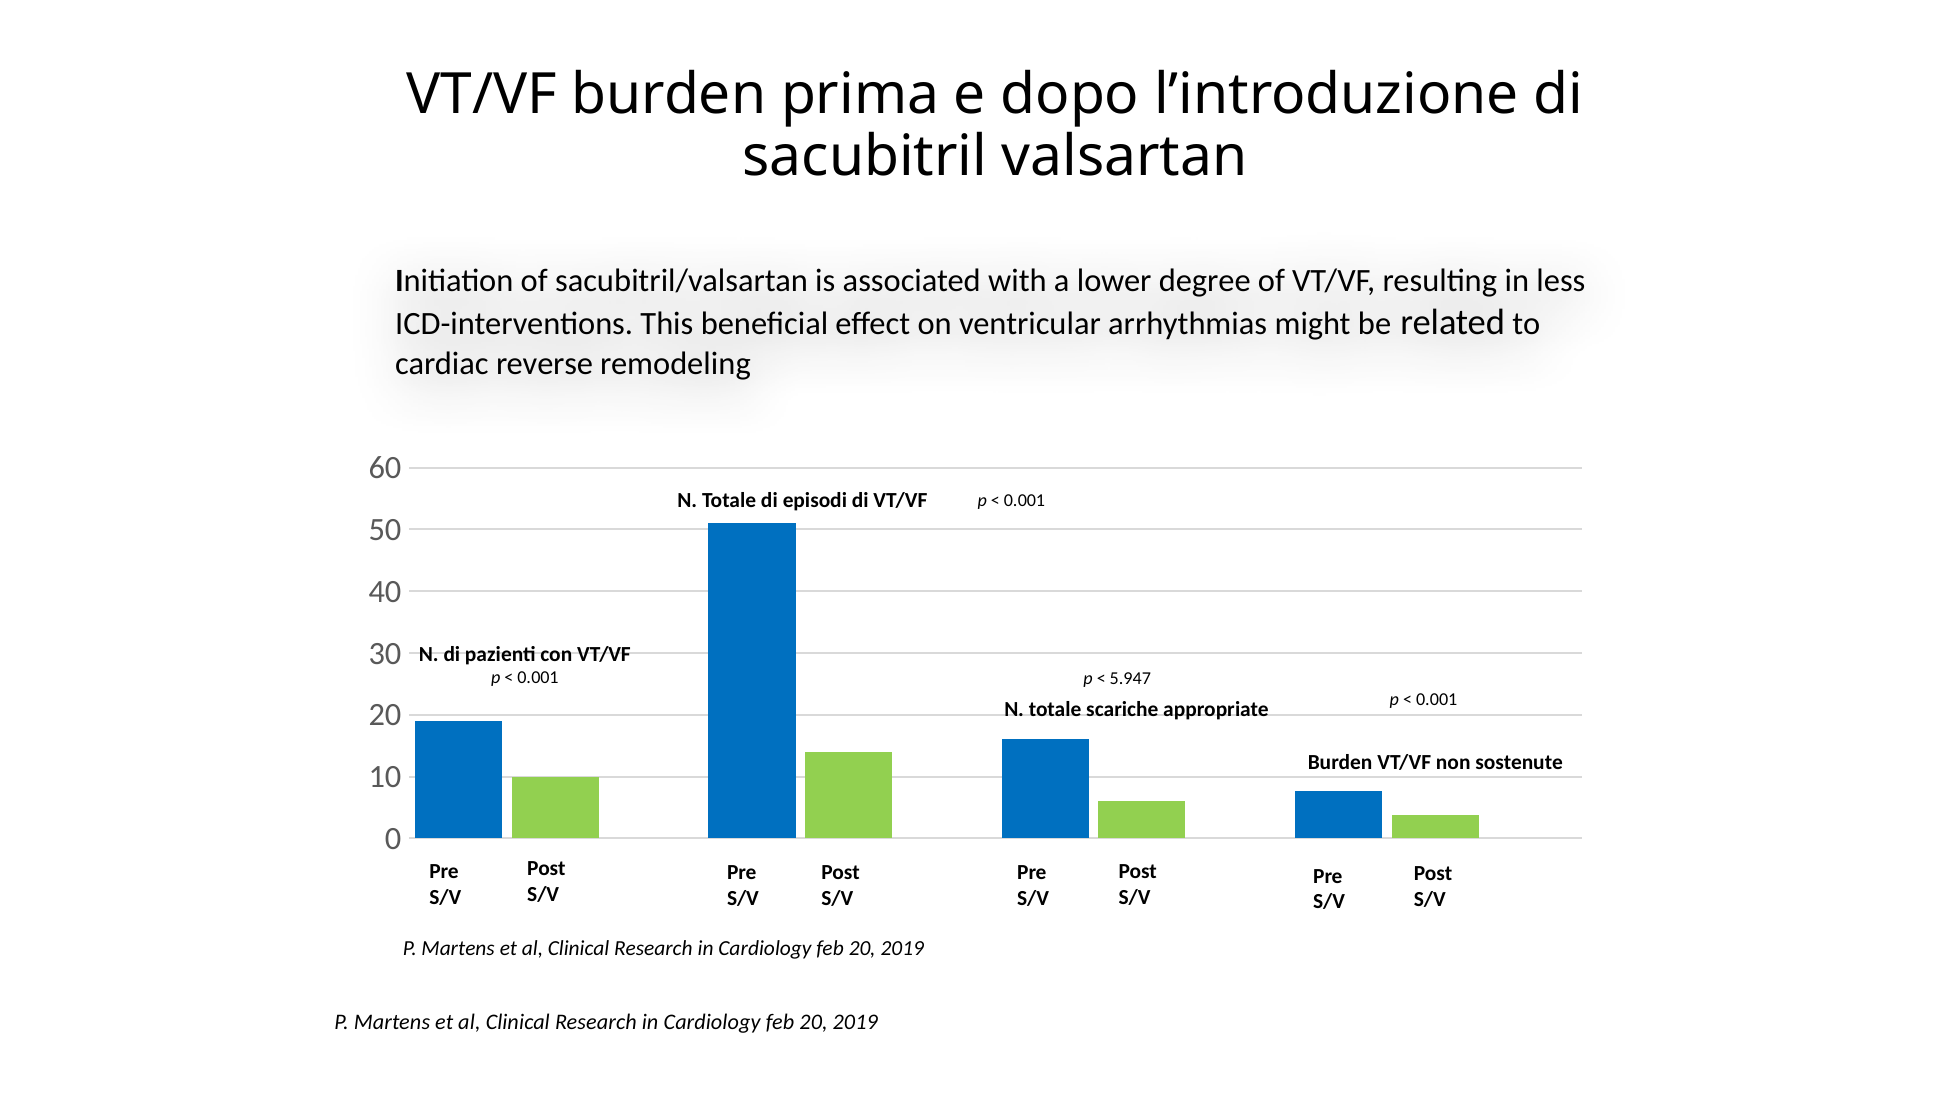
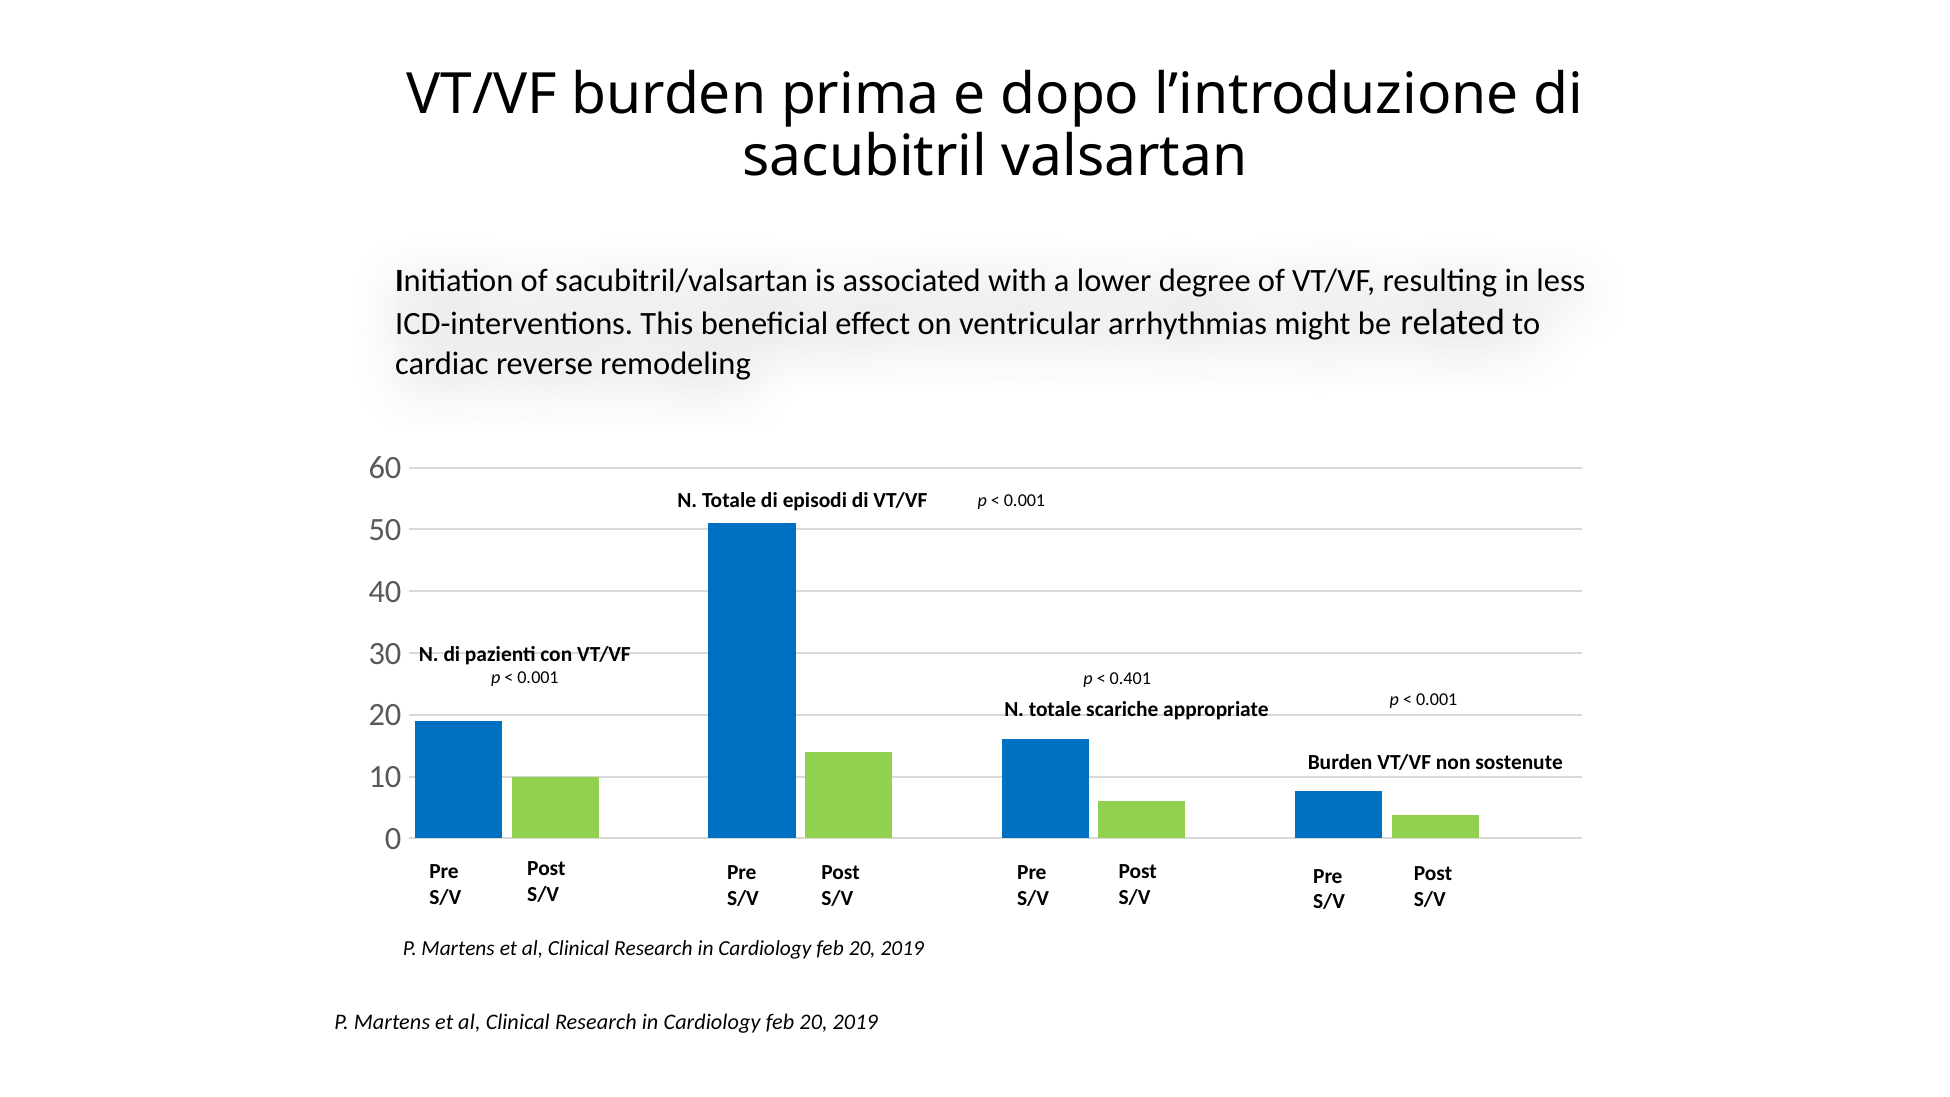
5.947: 5.947 -> 0.401
